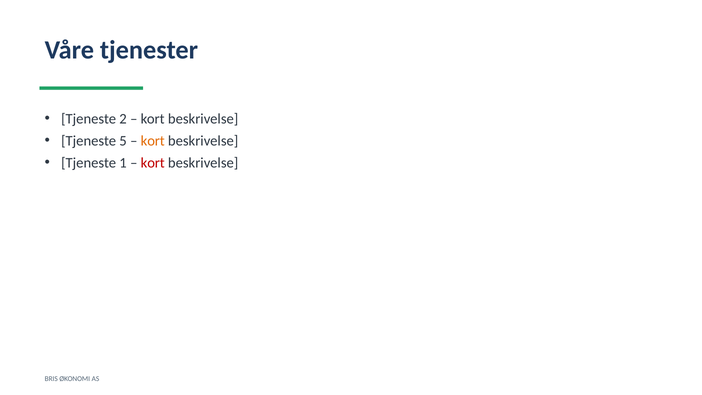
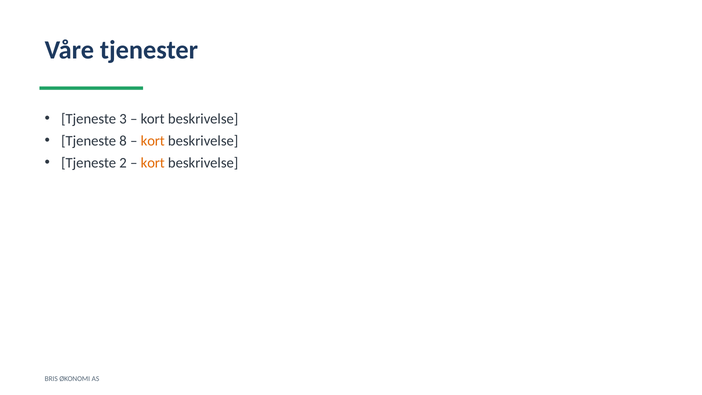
2: 2 -> 3
5: 5 -> 8
1: 1 -> 2
kort at (153, 163) colour: red -> orange
